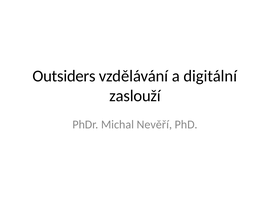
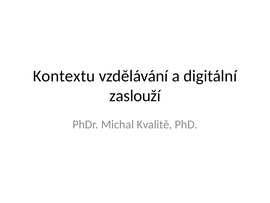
Outsiders: Outsiders -> Kontextu
Nevěří: Nevěří -> Kvalitě
